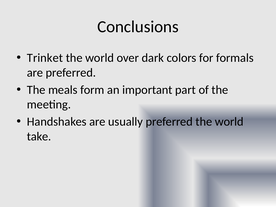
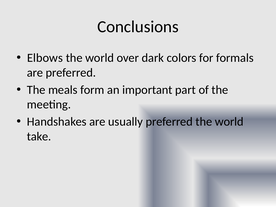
Trinket: Trinket -> Elbows
